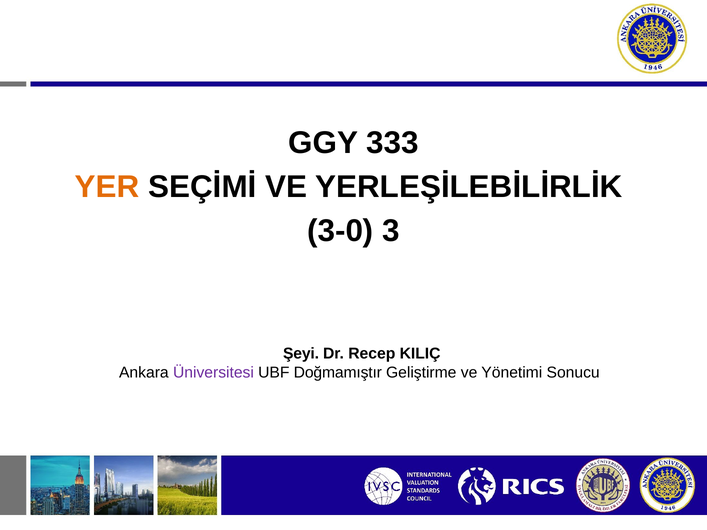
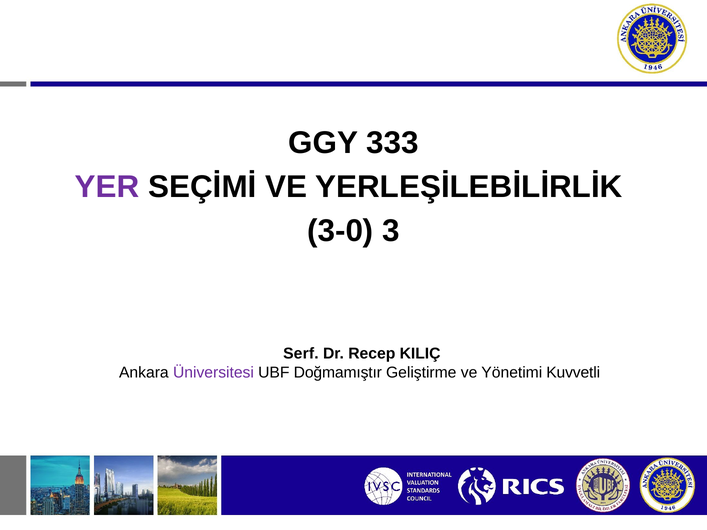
YER colour: orange -> purple
Şeyi: Şeyi -> Serf
Sonucu: Sonucu -> Kuvvetli
